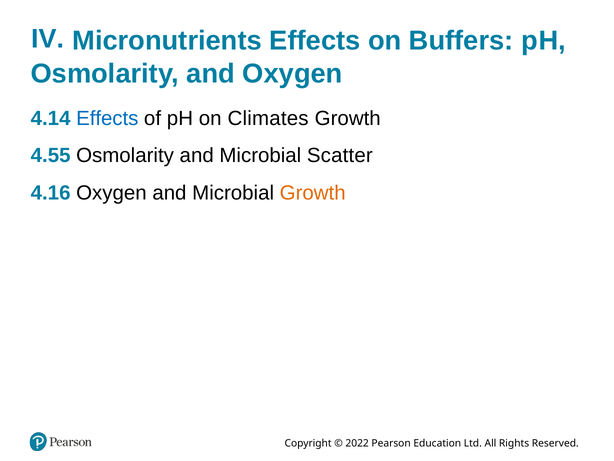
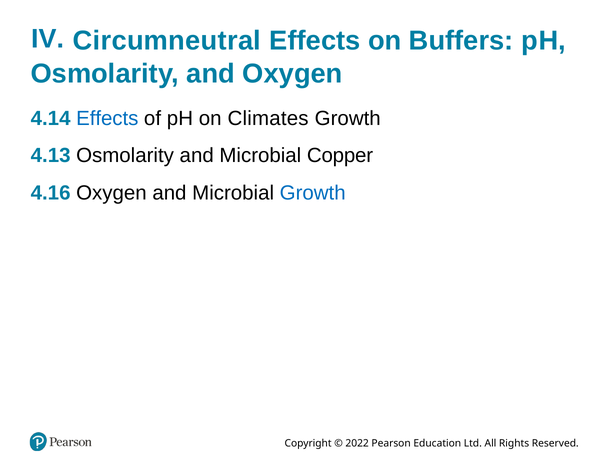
Micronutrients: Micronutrients -> Circumneutral
4.55: 4.55 -> 4.13
Scatter: Scatter -> Copper
Growth at (313, 193) colour: orange -> blue
